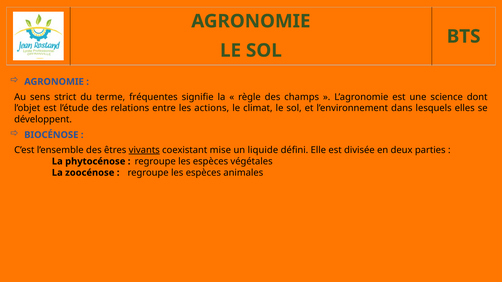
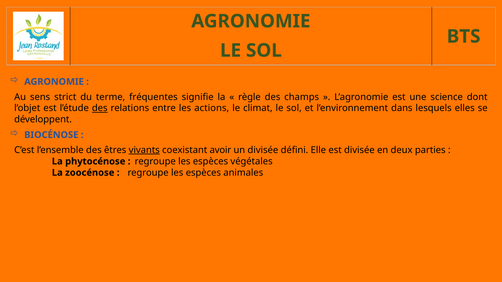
des at (100, 108) underline: none -> present
mise: mise -> avoir
un liquide: liquide -> divisée
